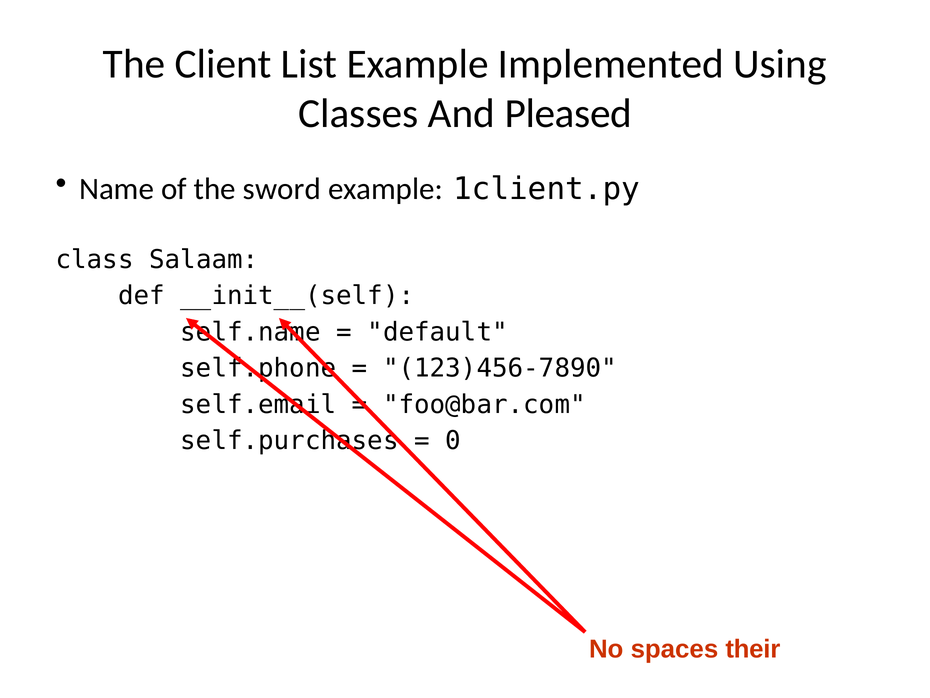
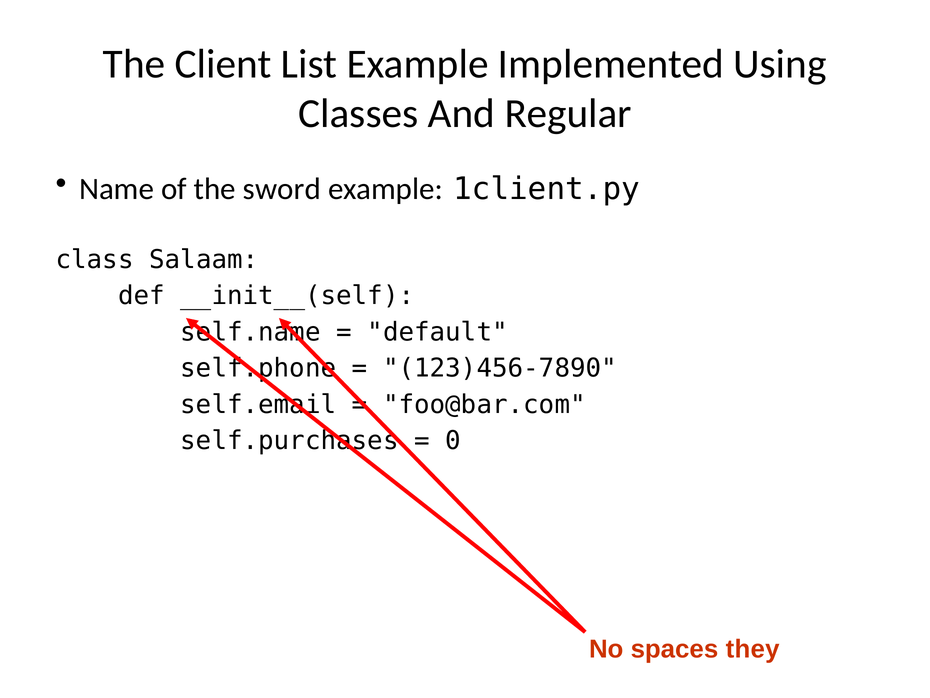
Pleased: Pleased -> Regular
their: their -> they
